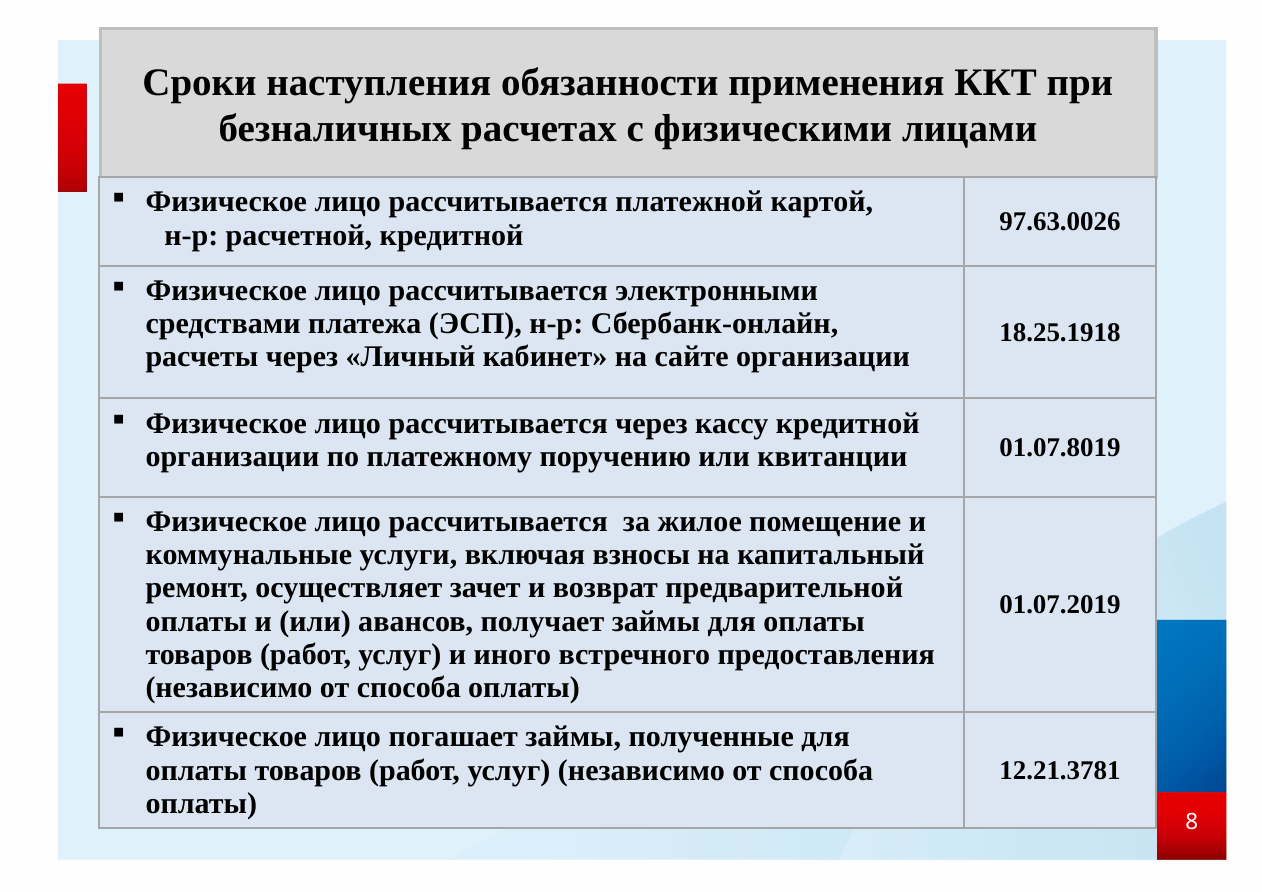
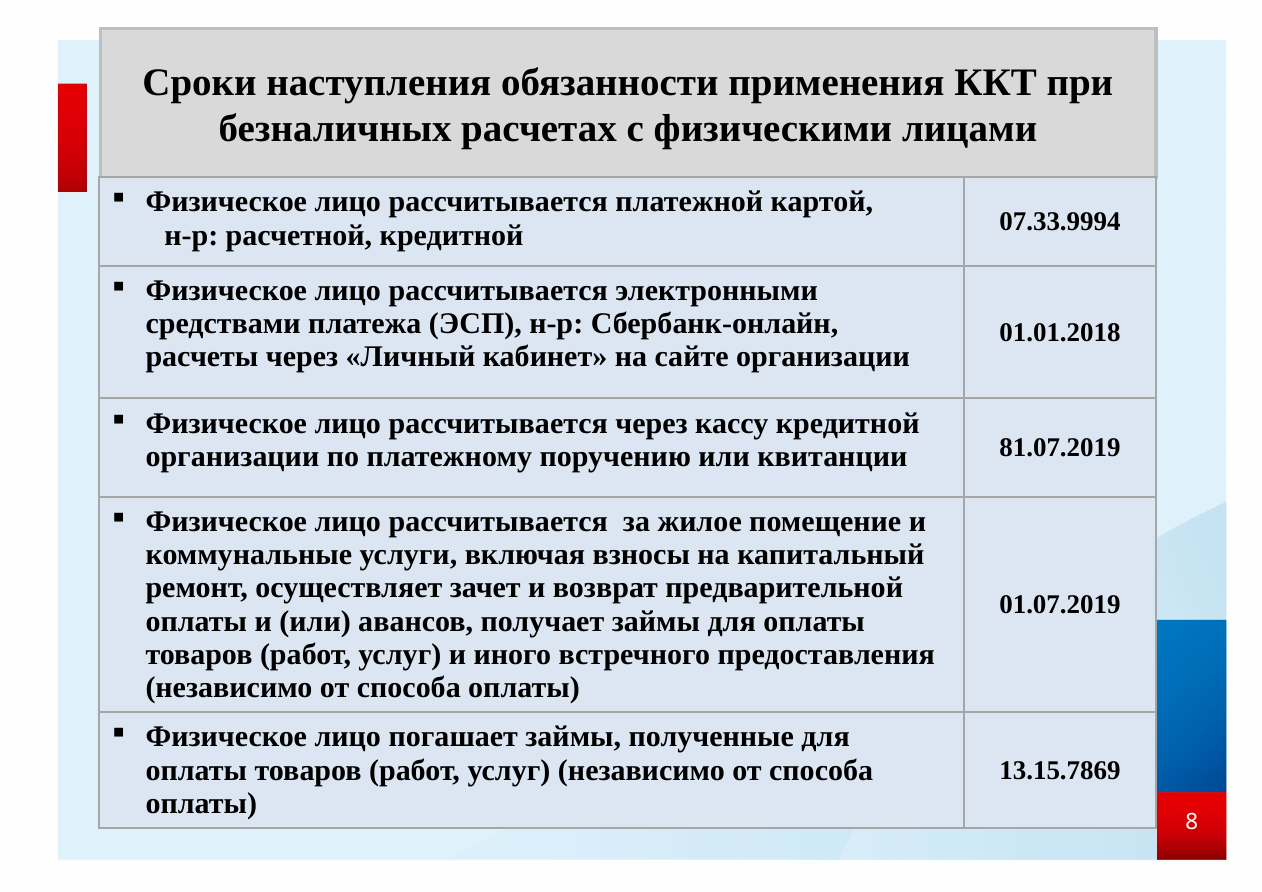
97.63.0026: 97.63.0026 -> 07.33.9994
18.25.1918: 18.25.1918 -> 01.01.2018
01.07.8019: 01.07.8019 -> 81.07.2019
12.21.3781: 12.21.3781 -> 13.15.7869
